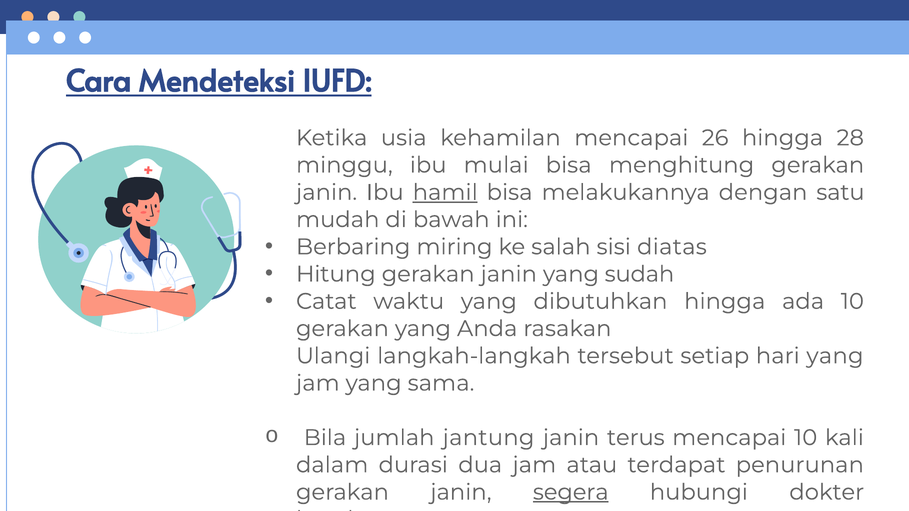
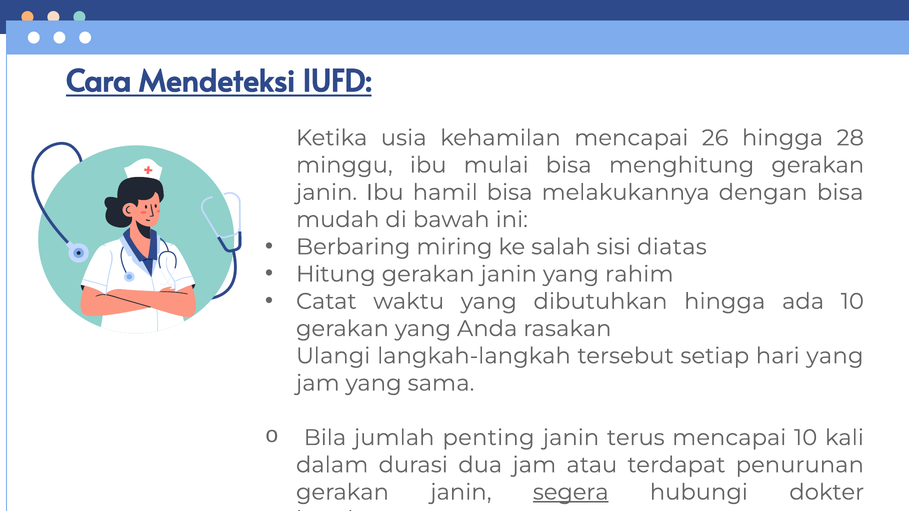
hamil underline: present -> none
dengan satu: satu -> bisa
sudah: sudah -> rahim
jantung: jantung -> penting
